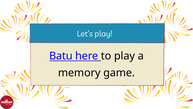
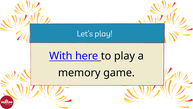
Batu: Batu -> With
